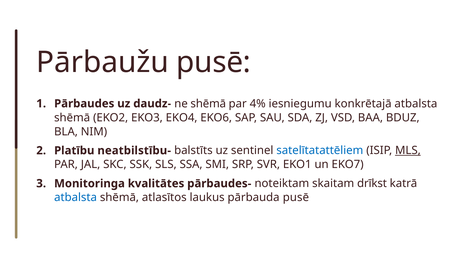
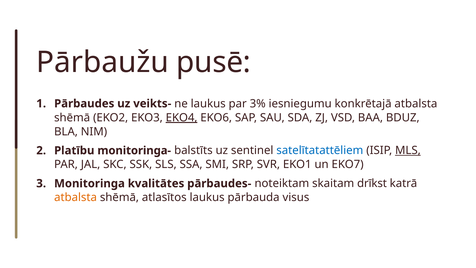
daudz-: daudz- -> veikts-
ne shēmā: shēmā -> laukus
4%: 4% -> 3%
EKO4 underline: none -> present
neatbilstību-: neatbilstību- -> monitoringa-
atbalsta at (76, 197) colour: blue -> orange
pārbauda pusē: pusē -> visus
